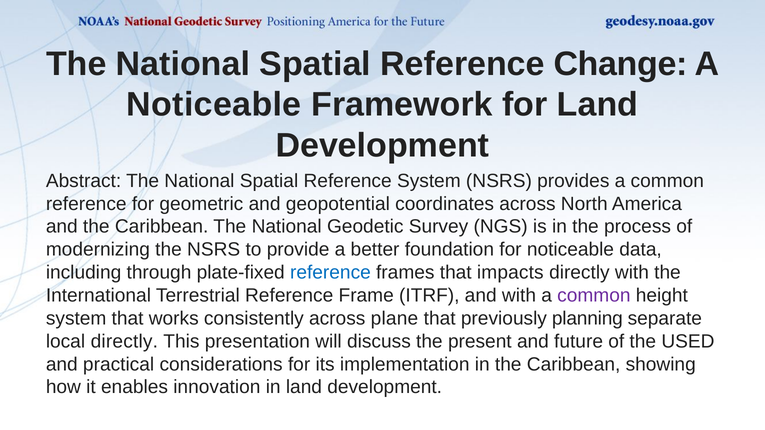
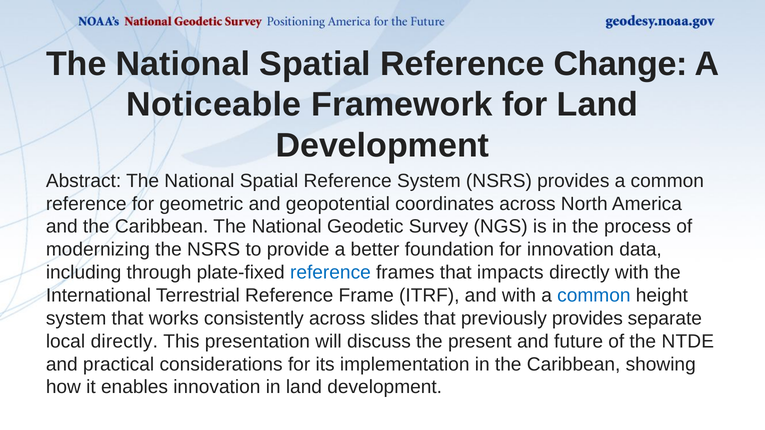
for noticeable: noticeable -> innovation
common at (594, 296) colour: purple -> blue
plane: plane -> slides
previously planning: planning -> provides
USED: USED -> NTDE
